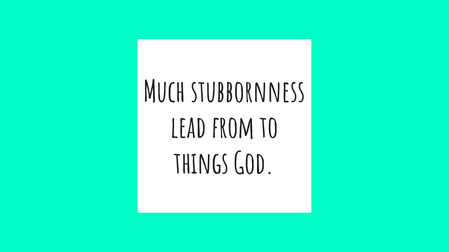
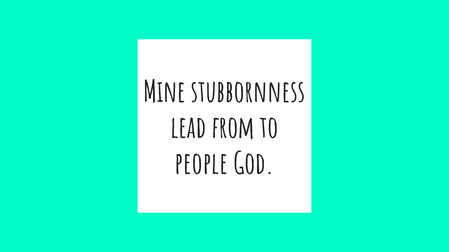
Much: Much -> Mine
things: things -> people
